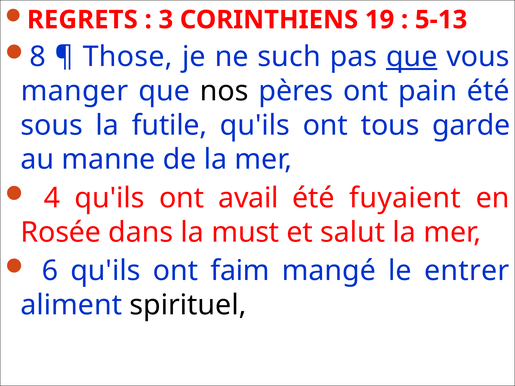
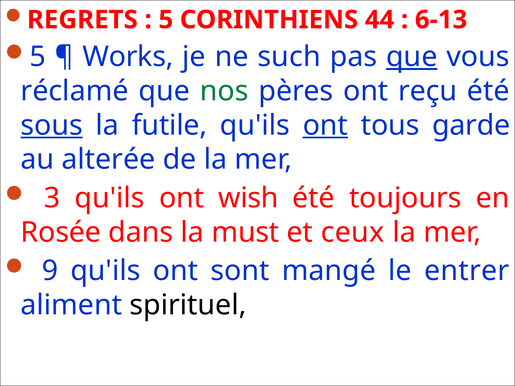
3 at (166, 20): 3 -> 5
19: 19 -> 44
5-13: 5-13 -> 6-13
8 at (38, 57): 8 -> 5
Those: Those -> Works
manger: manger -> réclamé
nos colour: black -> green
pain: pain -> reçu
sous underline: none -> present
ont at (325, 125) underline: none -> present
manne: manne -> alterée
4: 4 -> 3
avail: avail -> wish
fuyaient: fuyaient -> toujours
salut: salut -> ceux
6: 6 -> 9
faim: faim -> sont
